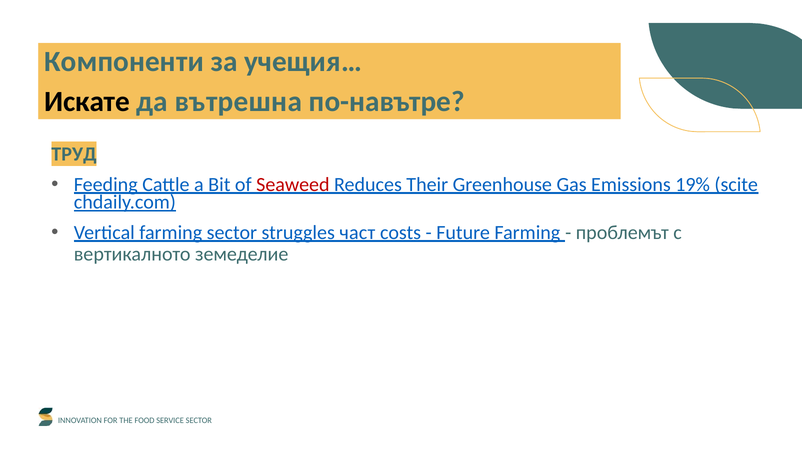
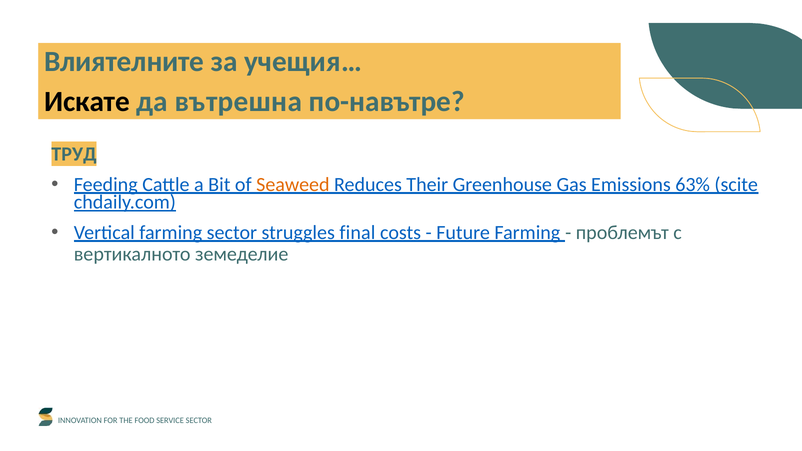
Компоненти: Компоненти -> Влиятелните
Seaweed colour: red -> orange
19%: 19% -> 63%
част: част -> final
